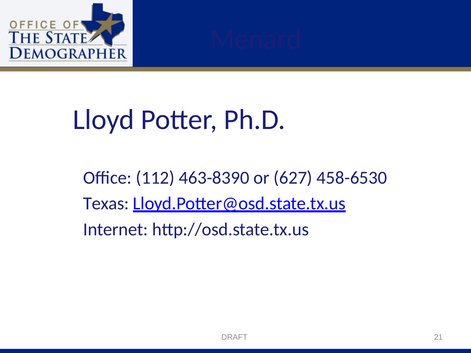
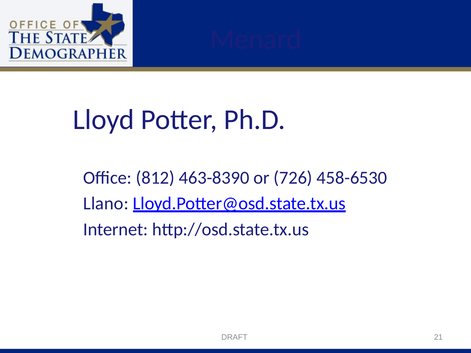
112: 112 -> 812
627: 627 -> 726
Texas: Texas -> Llano
